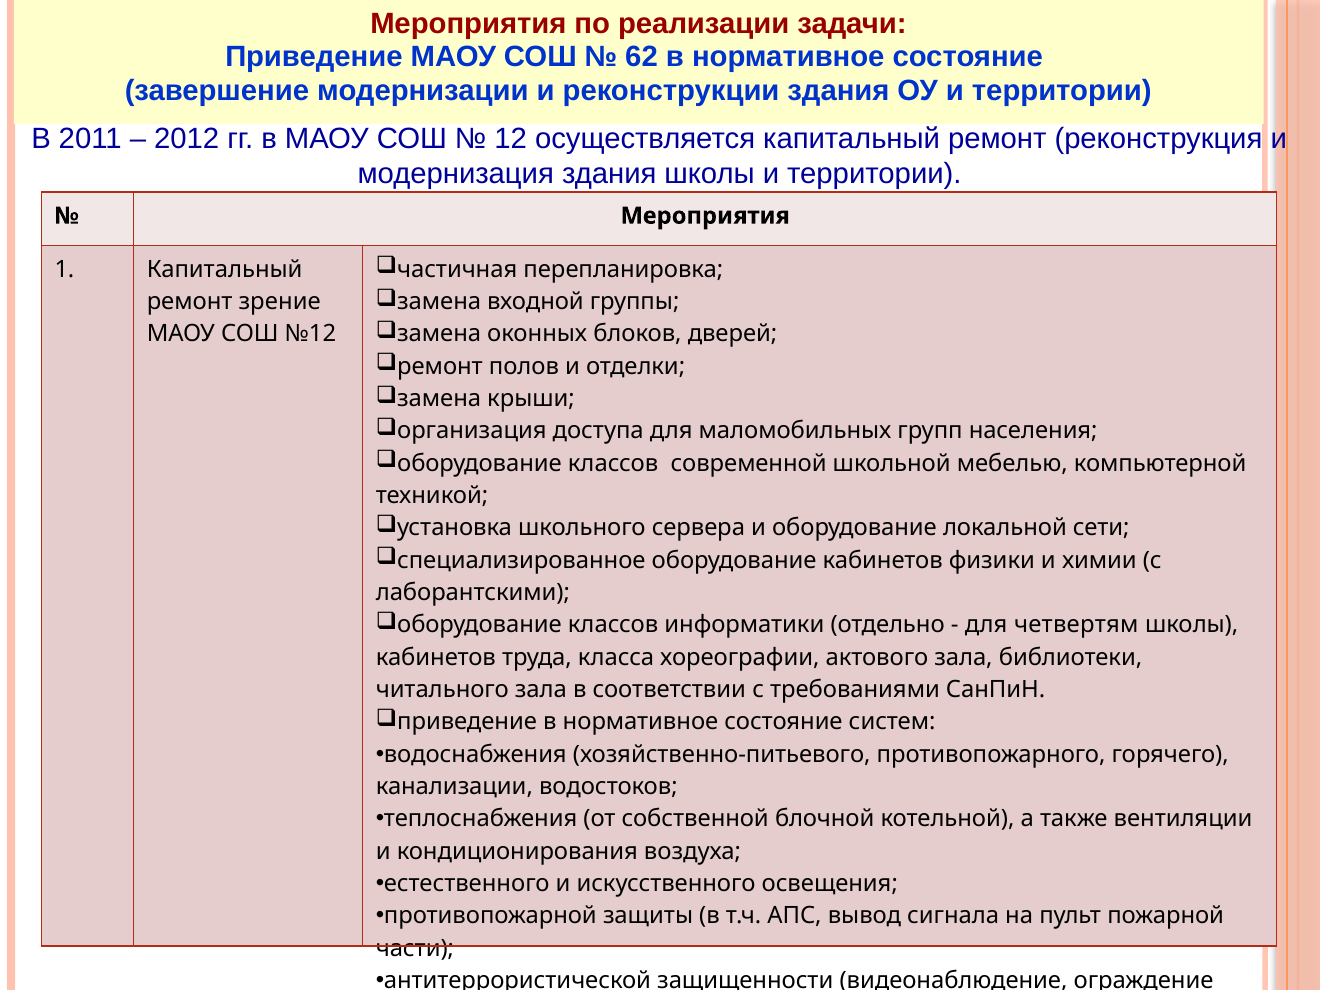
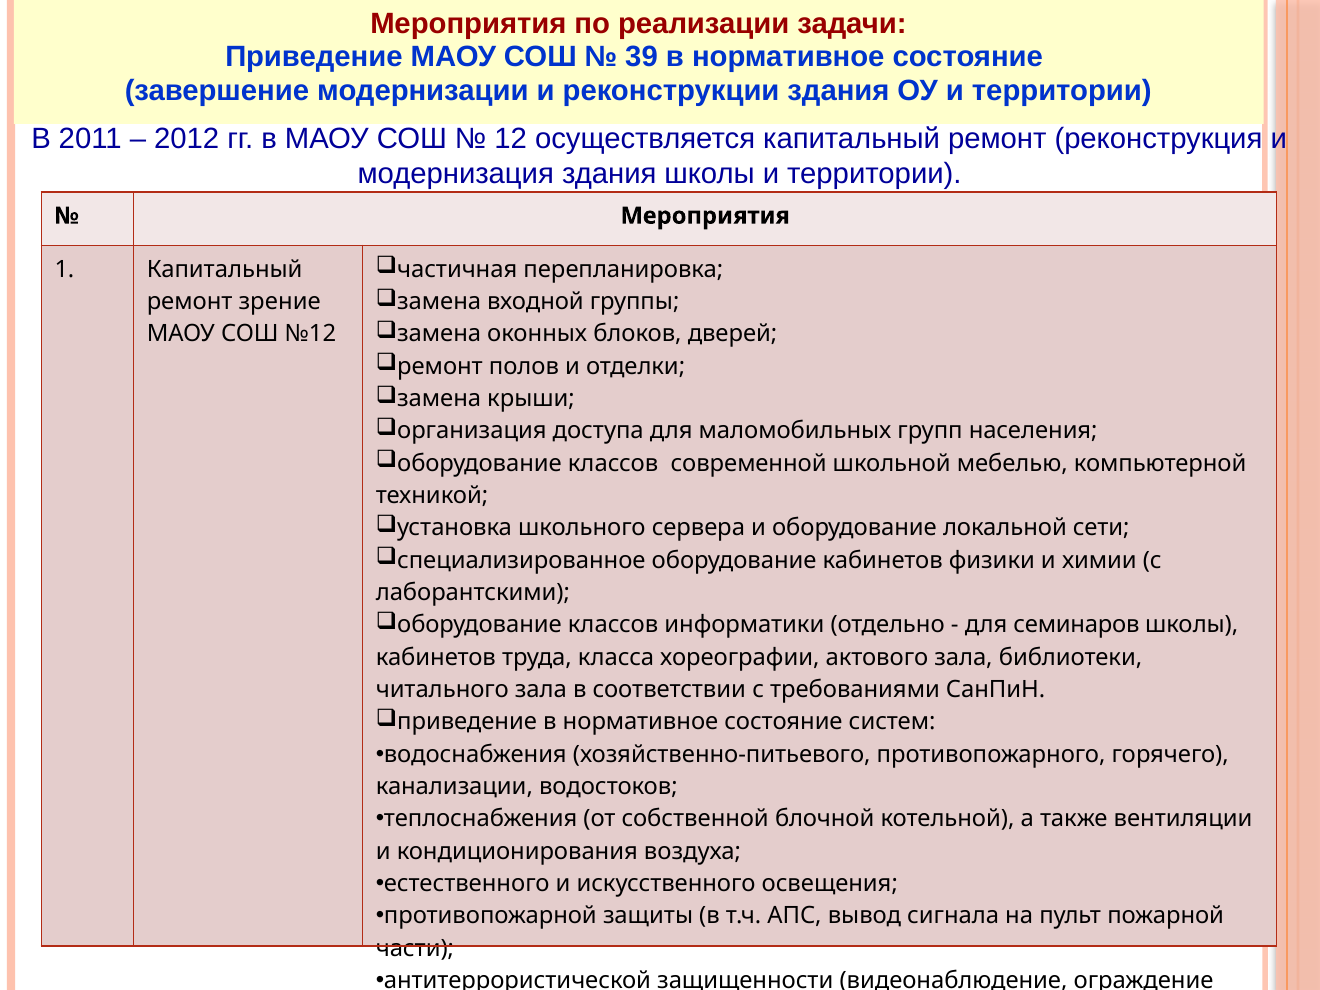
62: 62 -> 39
четвертям: четвертям -> семинаров
